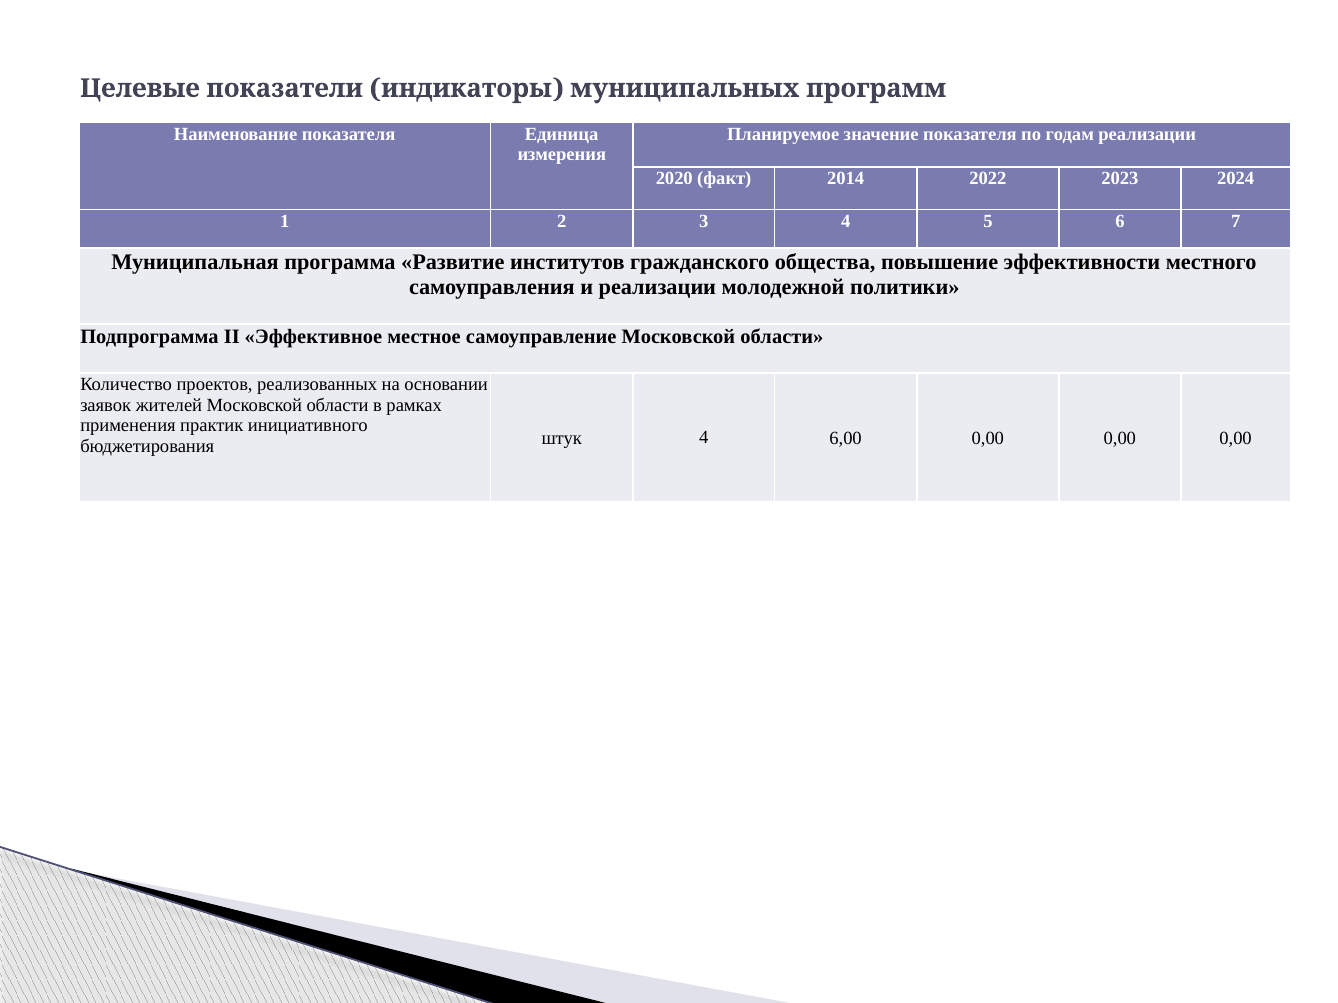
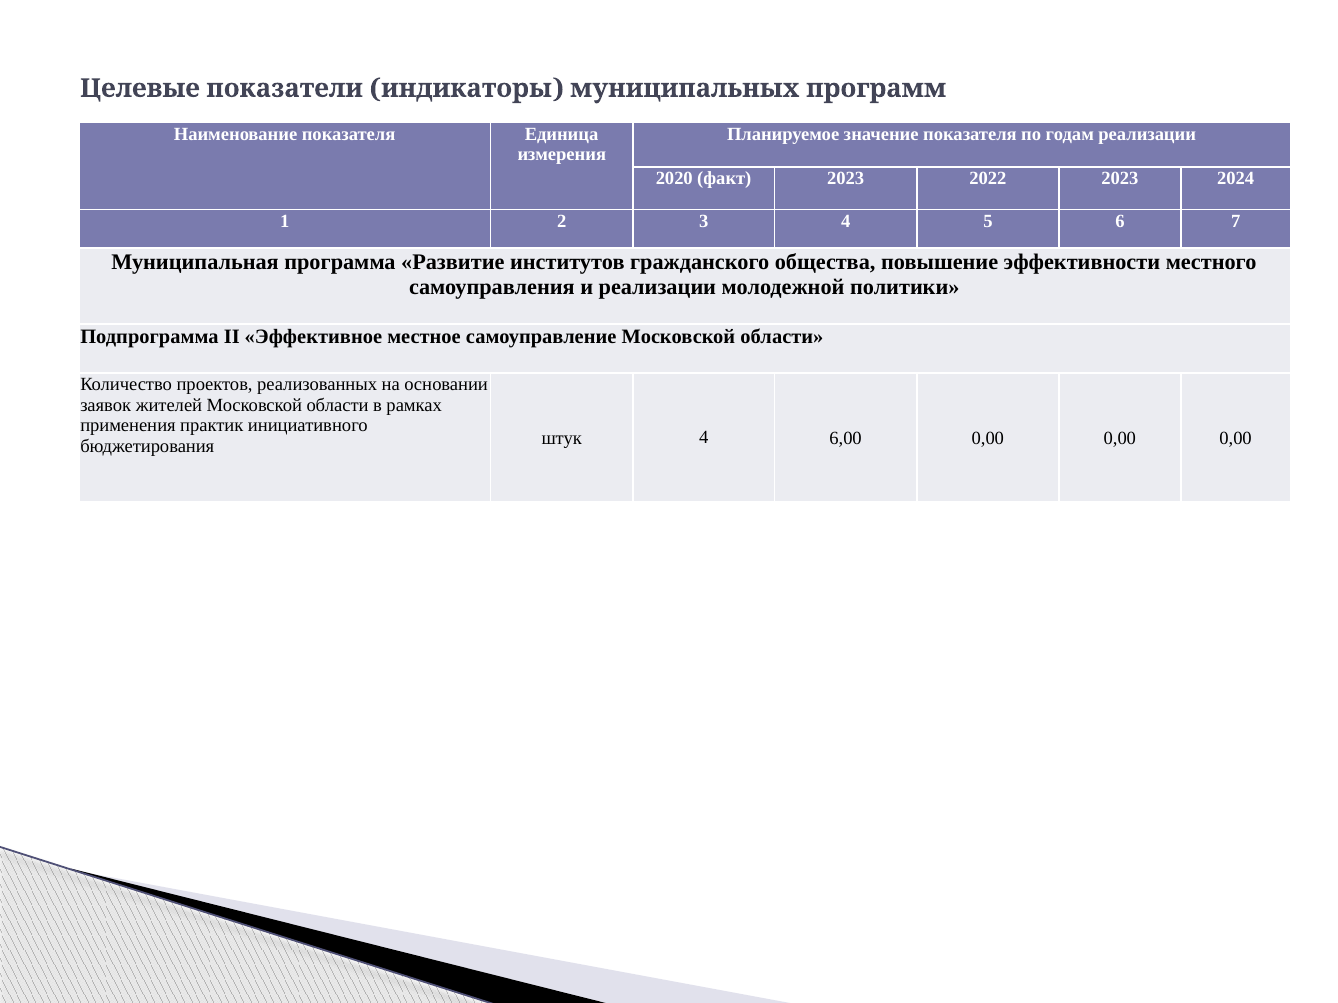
факт 2014: 2014 -> 2023
